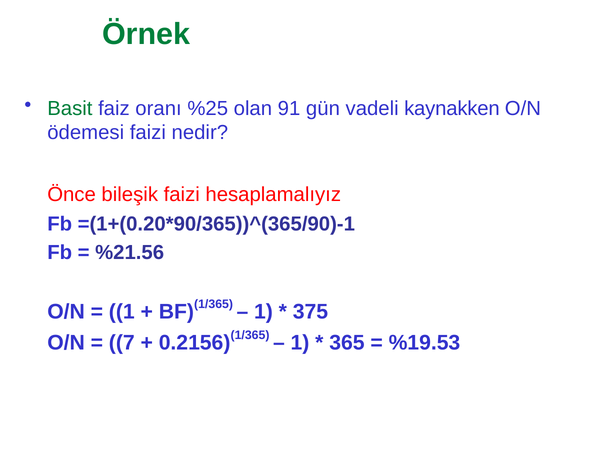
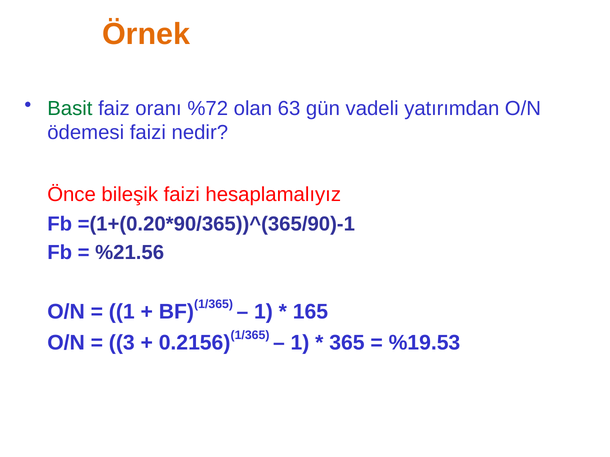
Örnek colour: green -> orange
%25: %25 -> %72
91: 91 -> 63
kaynakken: kaynakken -> yatırımdan
375: 375 -> 165
7: 7 -> 3
